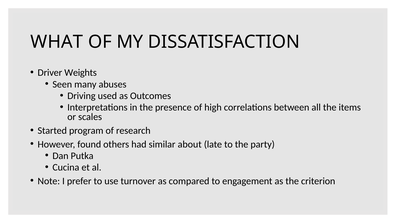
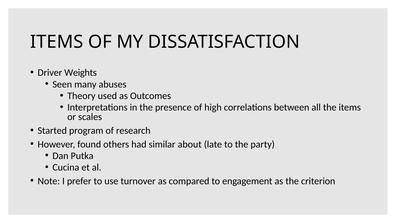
WHAT at (57, 42): WHAT -> ITEMS
Driving: Driving -> Theory
